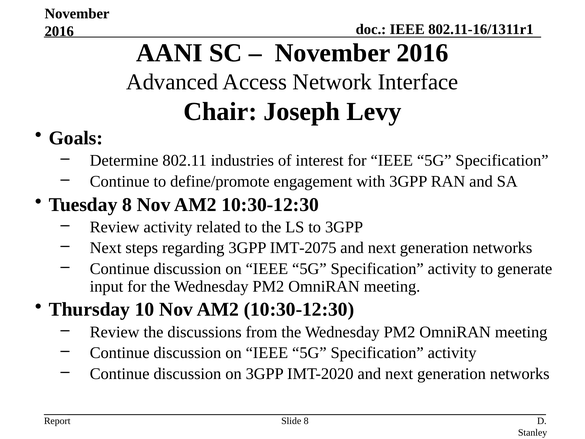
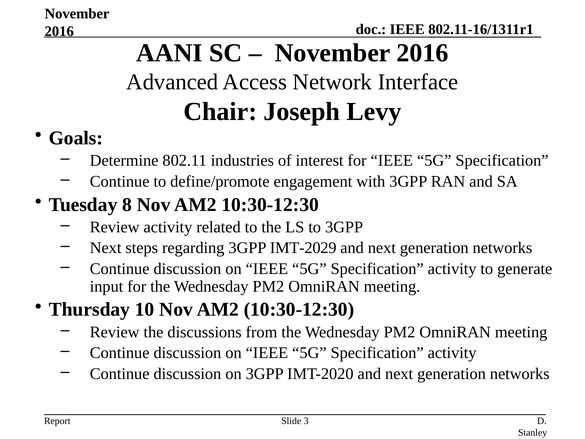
IMT-2075: IMT-2075 -> IMT-2029
Slide 8: 8 -> 3
